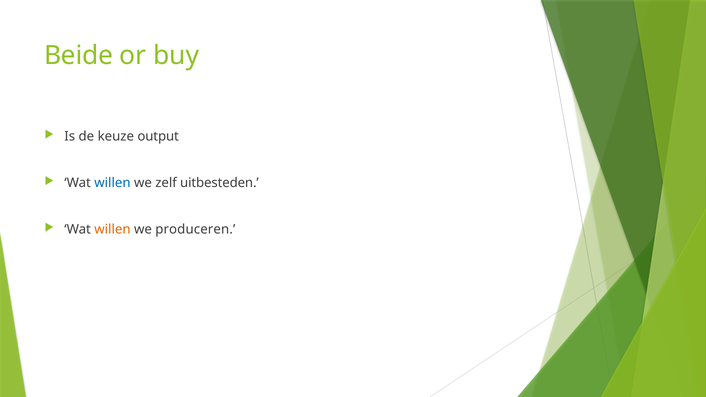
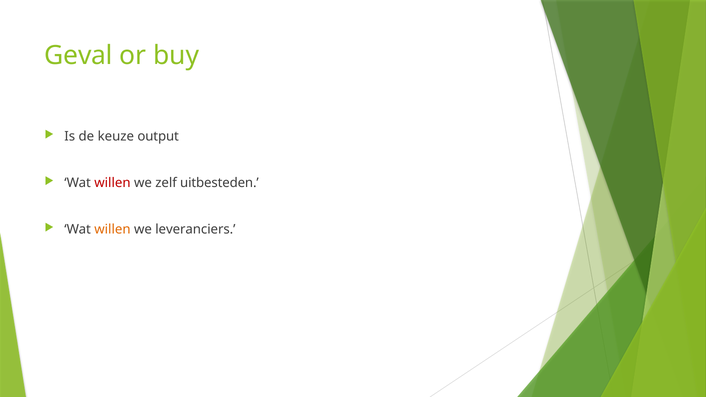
Beide: Beide -> Geval
willen at (112, 183) colour: blue -> red
produceren: produceren -> leveranciers
